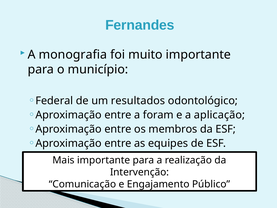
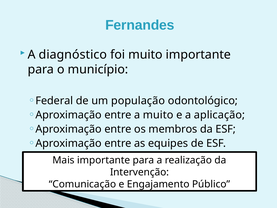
monografia: monografia -> diagnóstico
resultados: resultados -> população
a foram: foram -> muito
